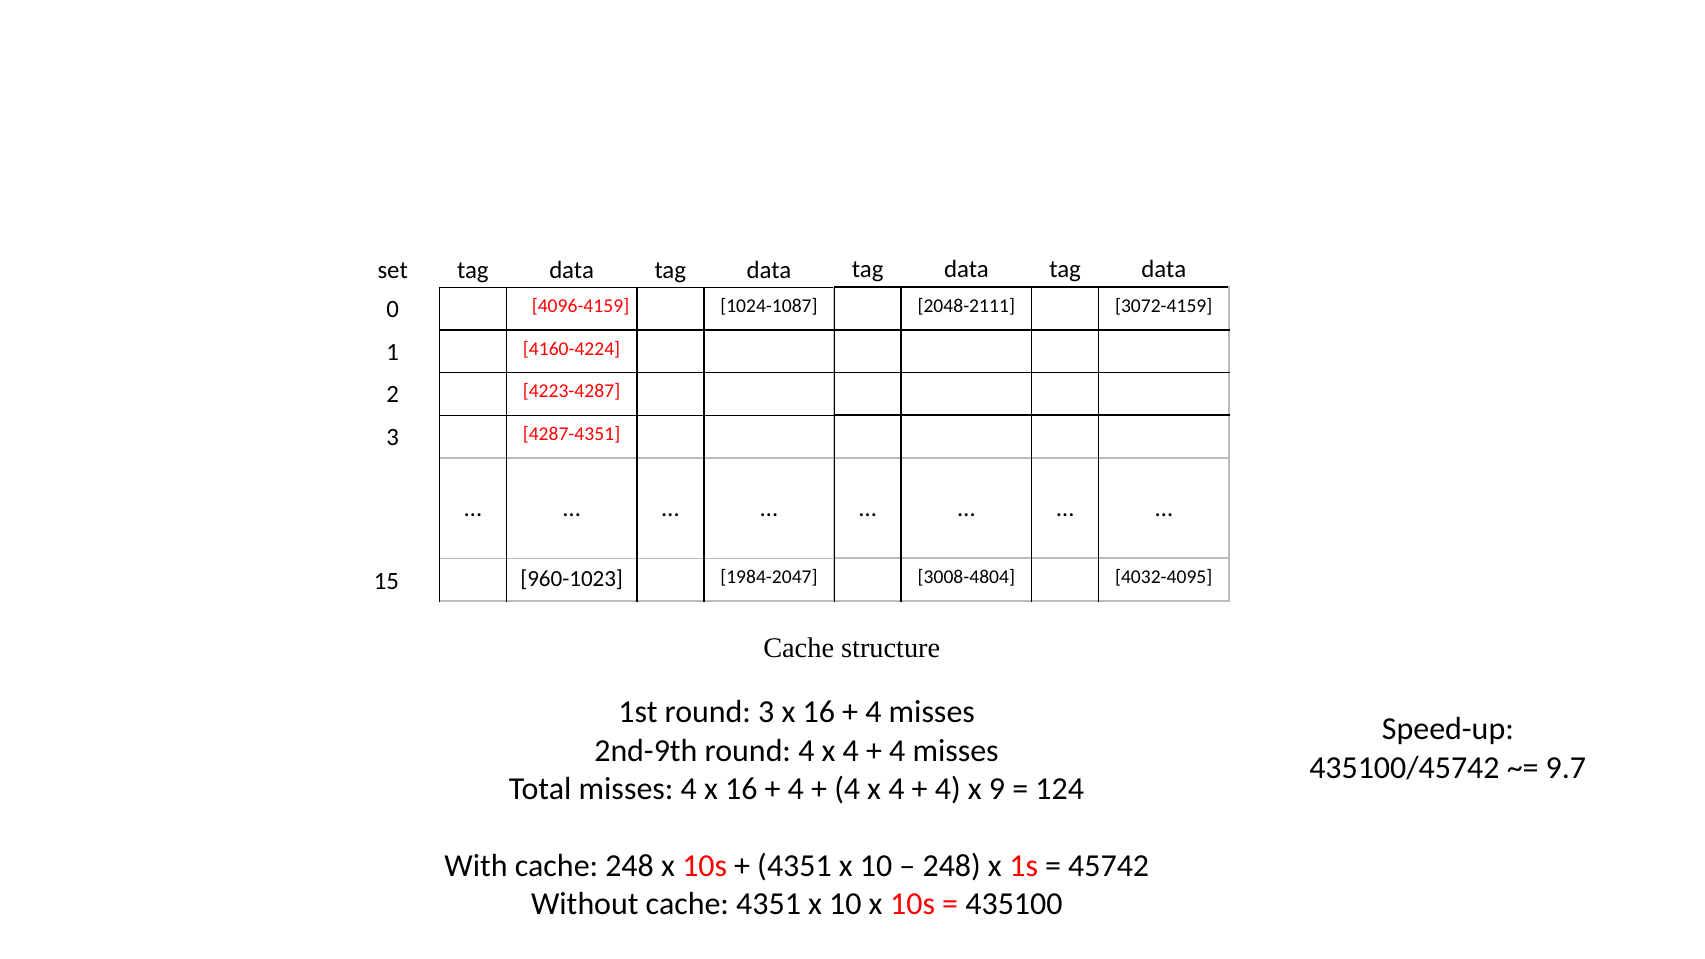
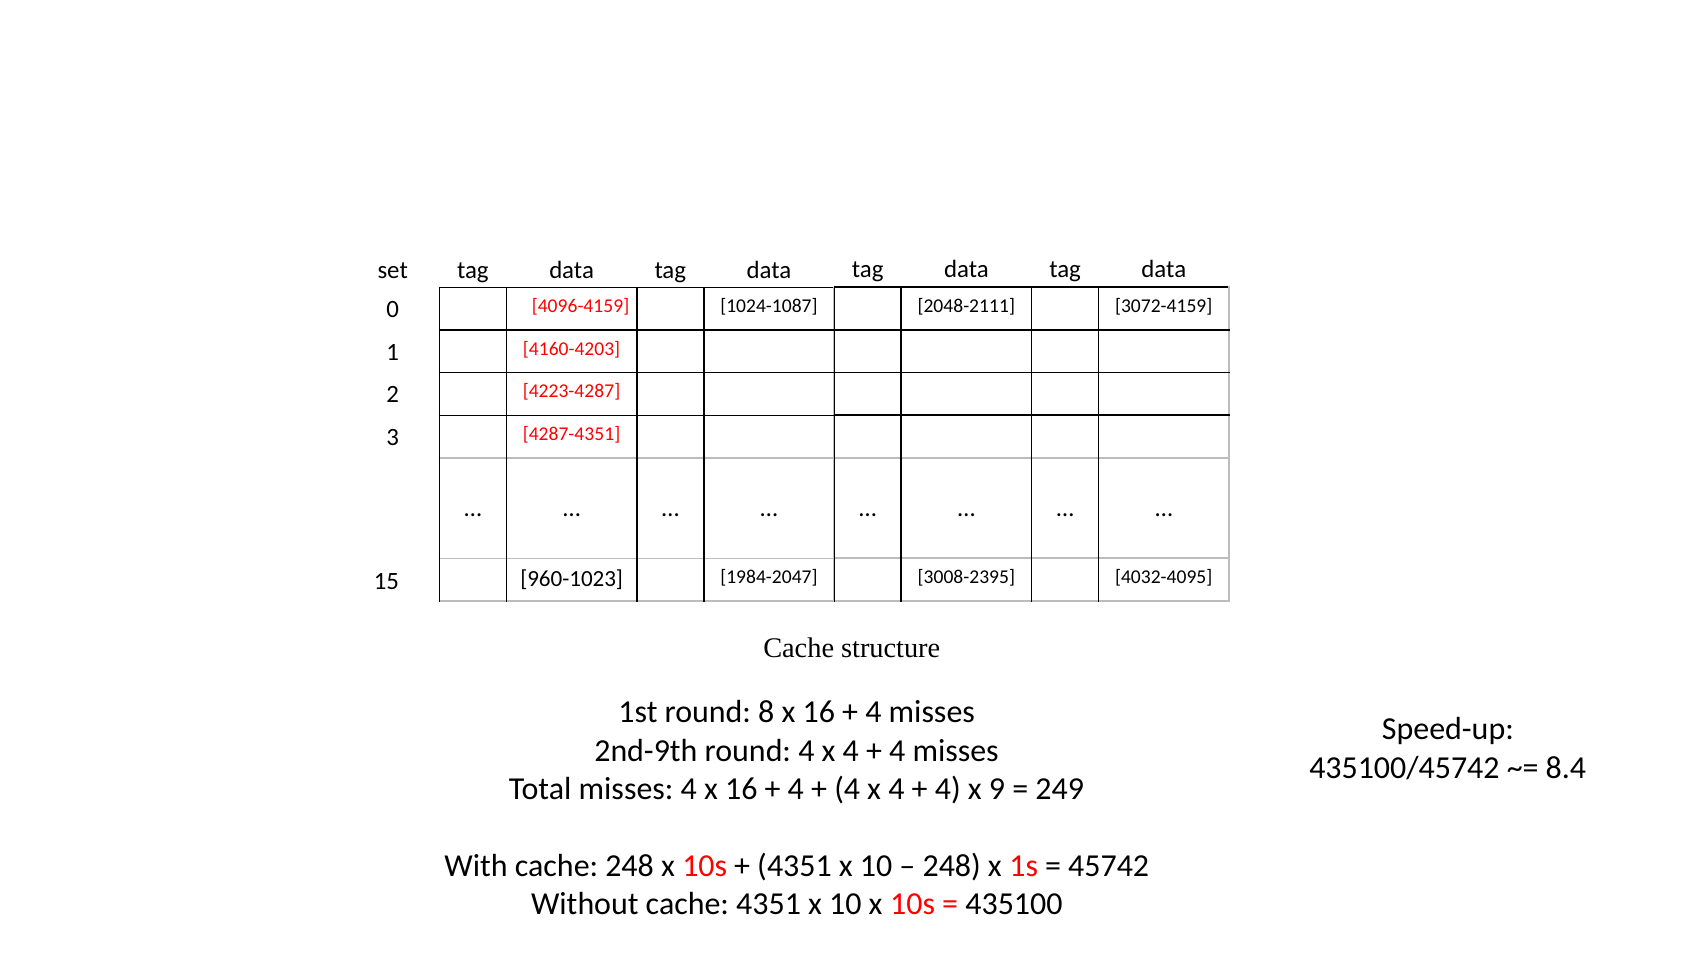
4160-4224: 4160-4224 -> 4160-4203
3008-4804: 3008-4804 -> 3008-2395
round 3: 3 -> 8
9.7: 9.7 -> 8.4
124: 124 -> 249
